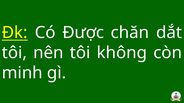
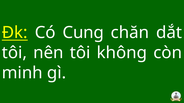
Được: Được -> Cung
